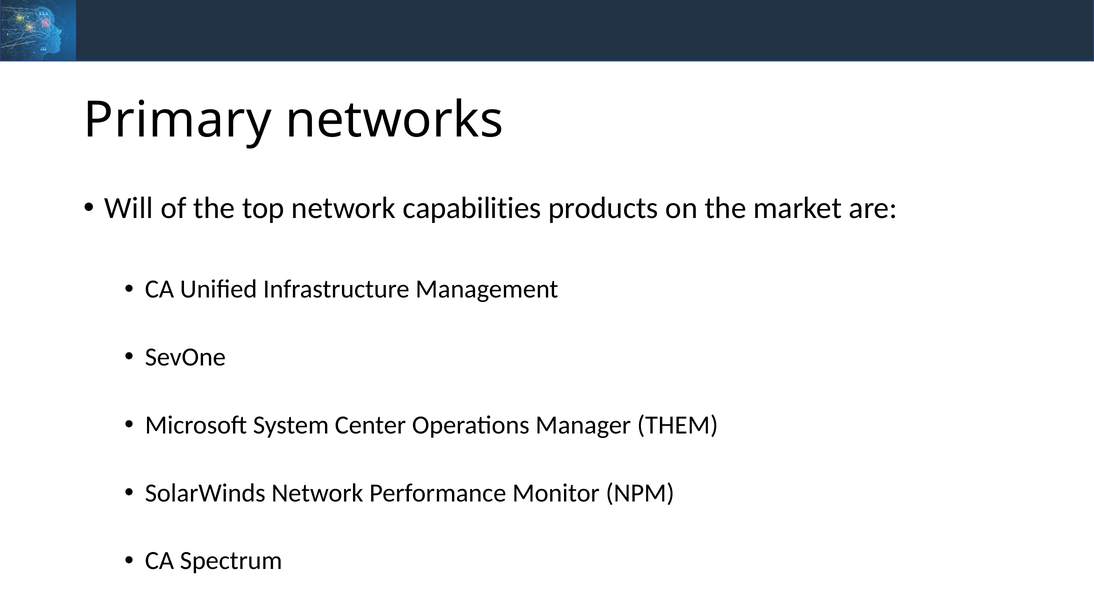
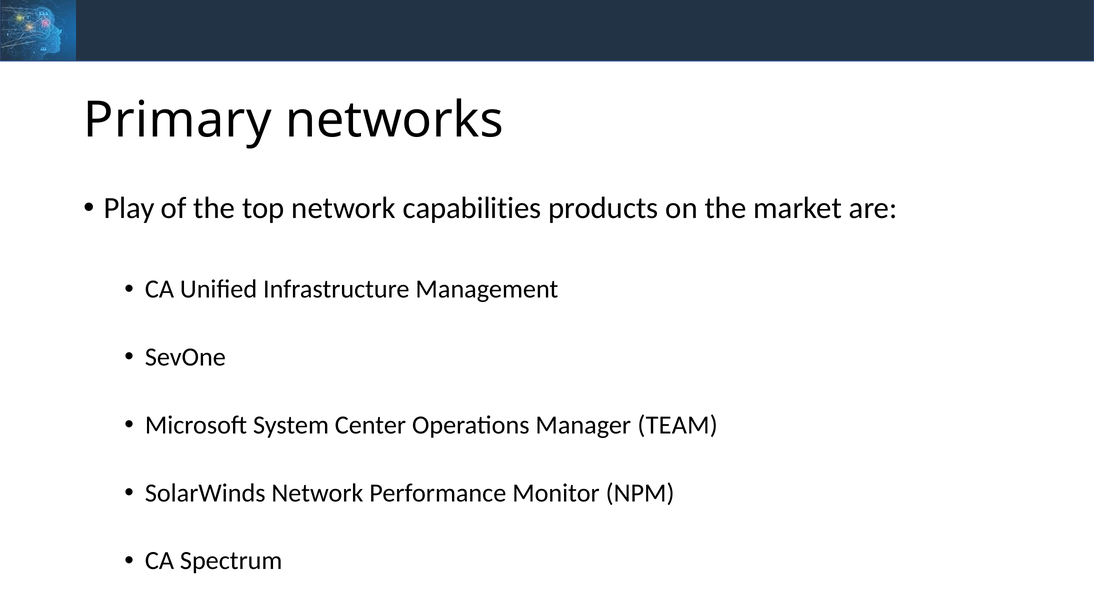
Will: Will -> Play
THEM: THEM -> TEAM
